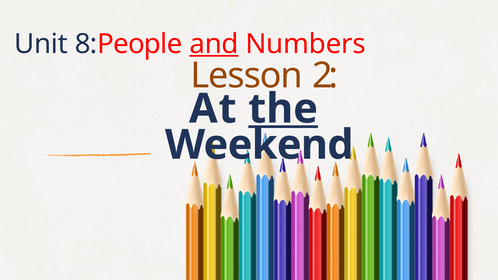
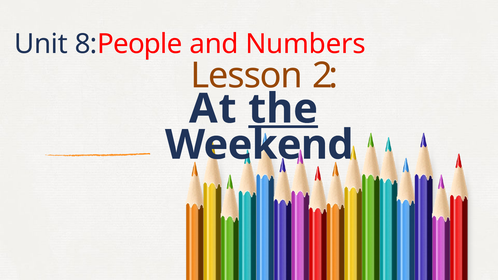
and underline: present -> none
